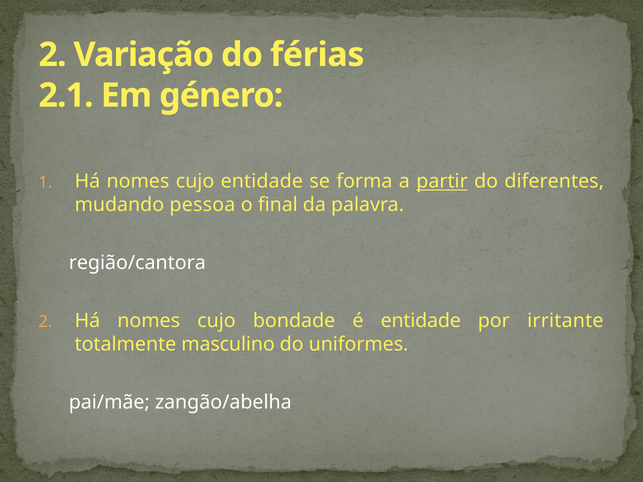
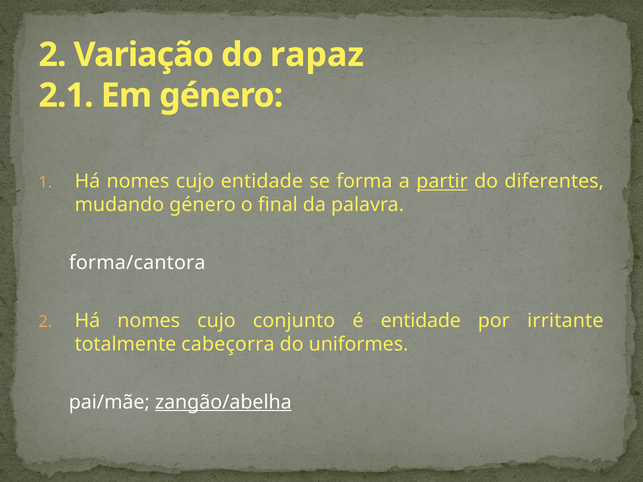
férias: férias -> rapaz
mudando pessoa: pessoa -> género
região/cantora: região/cantora -> forma/cantora
bondade: bondade -> conjunto
masculino: masculino -> cabeçorra
zangão/abelha underline: none -> present
